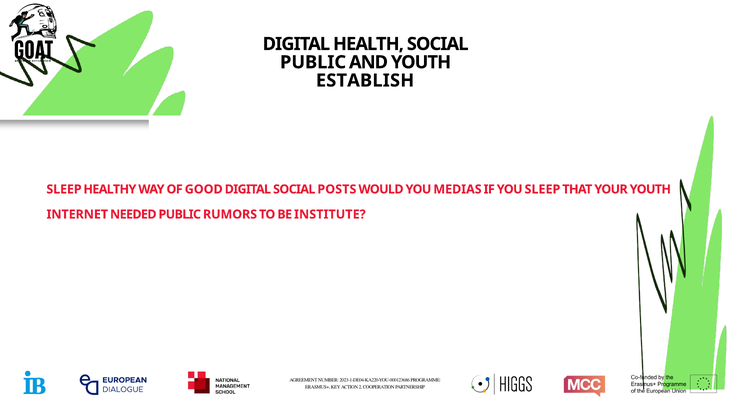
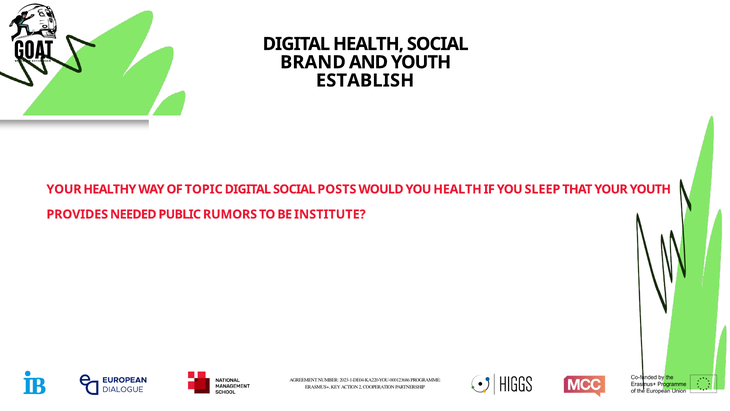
PUBLIC at (313, 62): PUBLIC -> BRAND
SLEEP at (64, 189): SLEEP -> YOUR
GOOD: GOOD -> TOPIC
YOU MEDIAS: MEDIAS -> HEALTH
INTERNET: INTERNET -> PROVIDES
